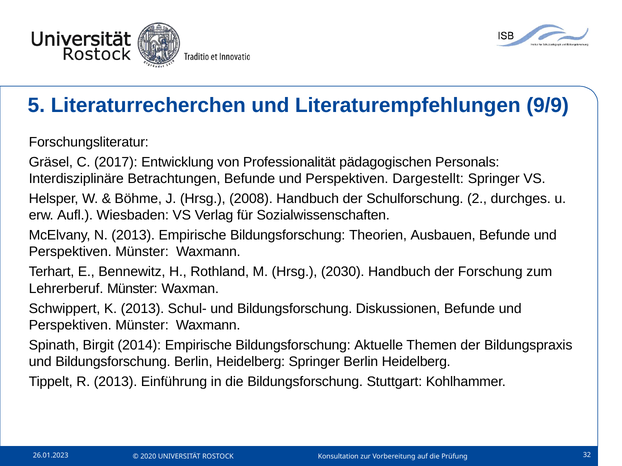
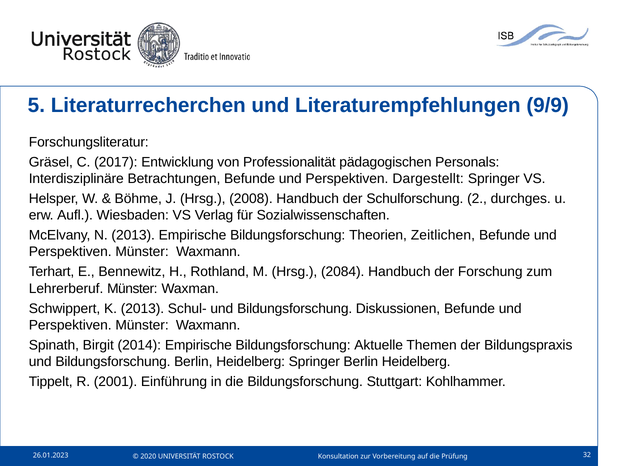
Ausbauen: Ausbauen -> Zeitlichen
2030: 2030 -> 2084
R 2013: 2013 -> 2001
